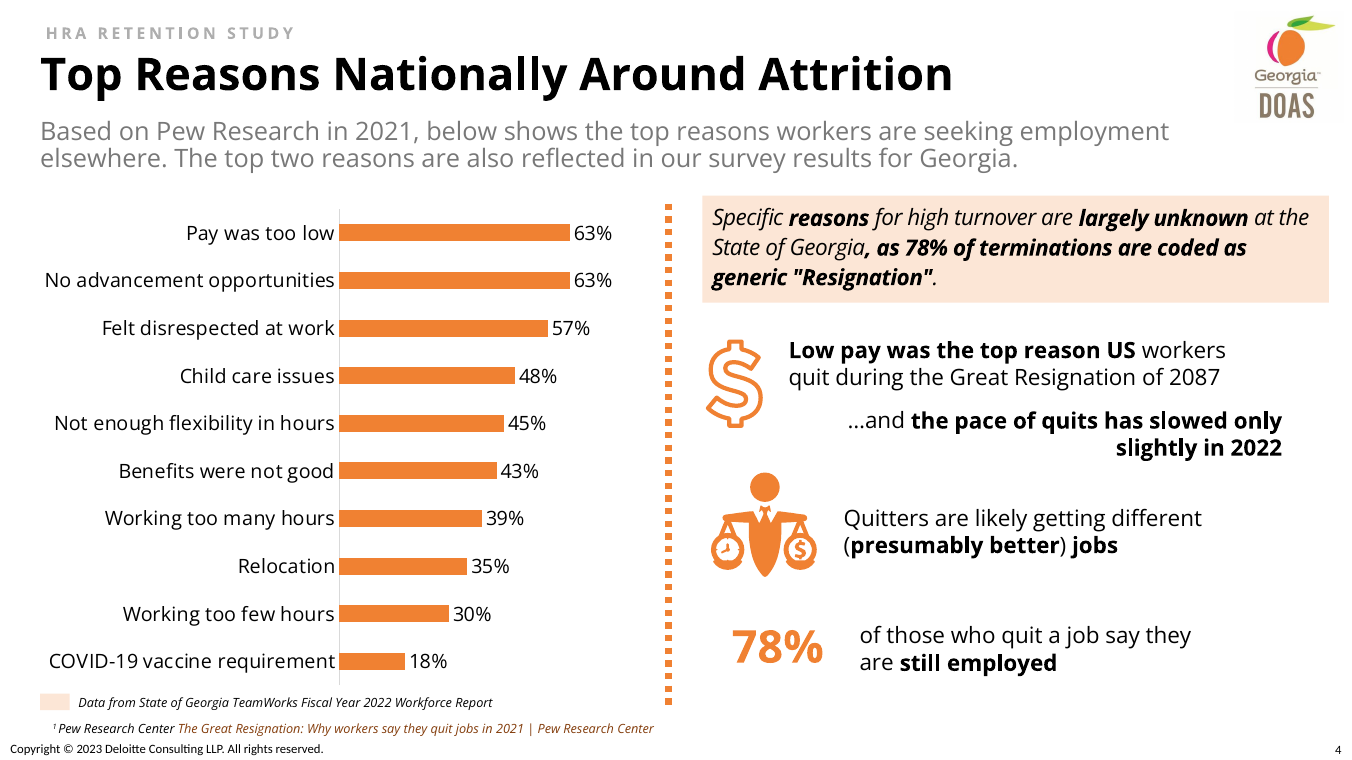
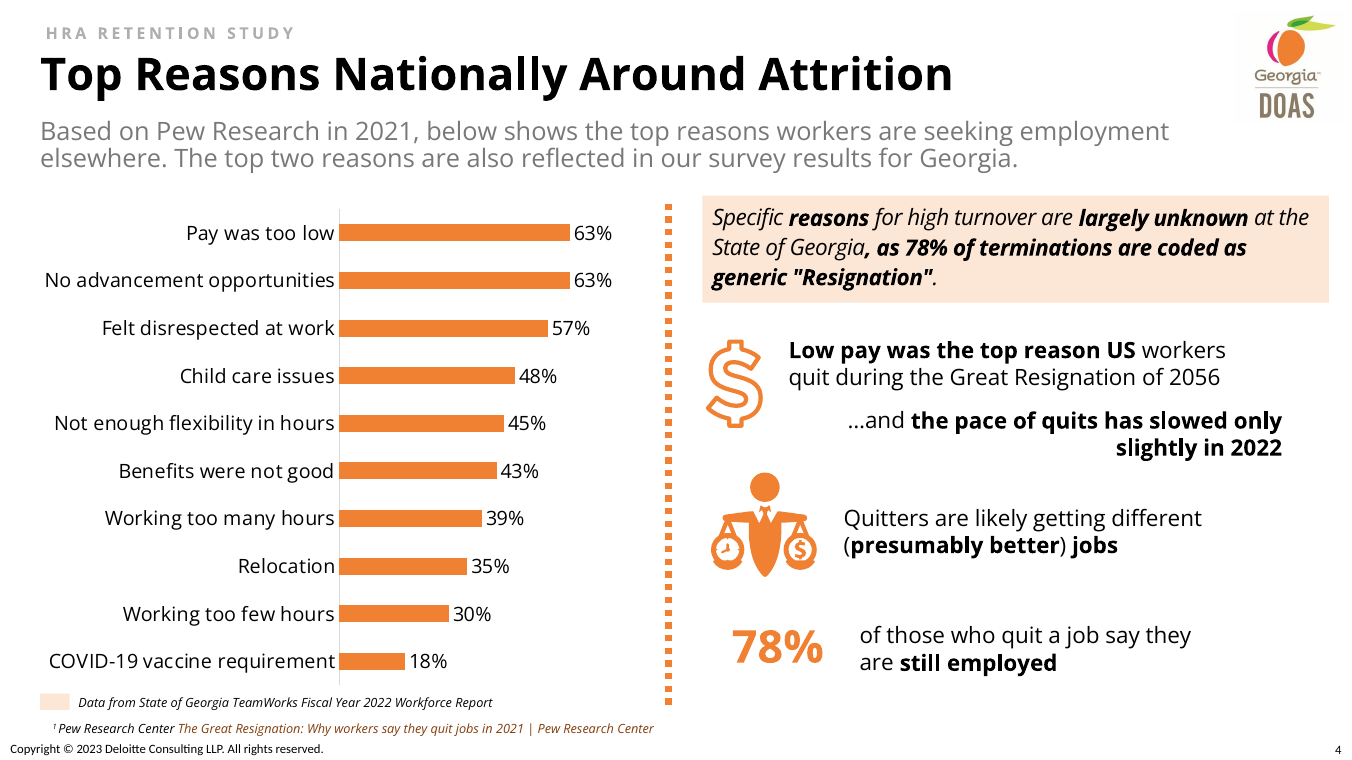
2087: 2087 -> 2056
